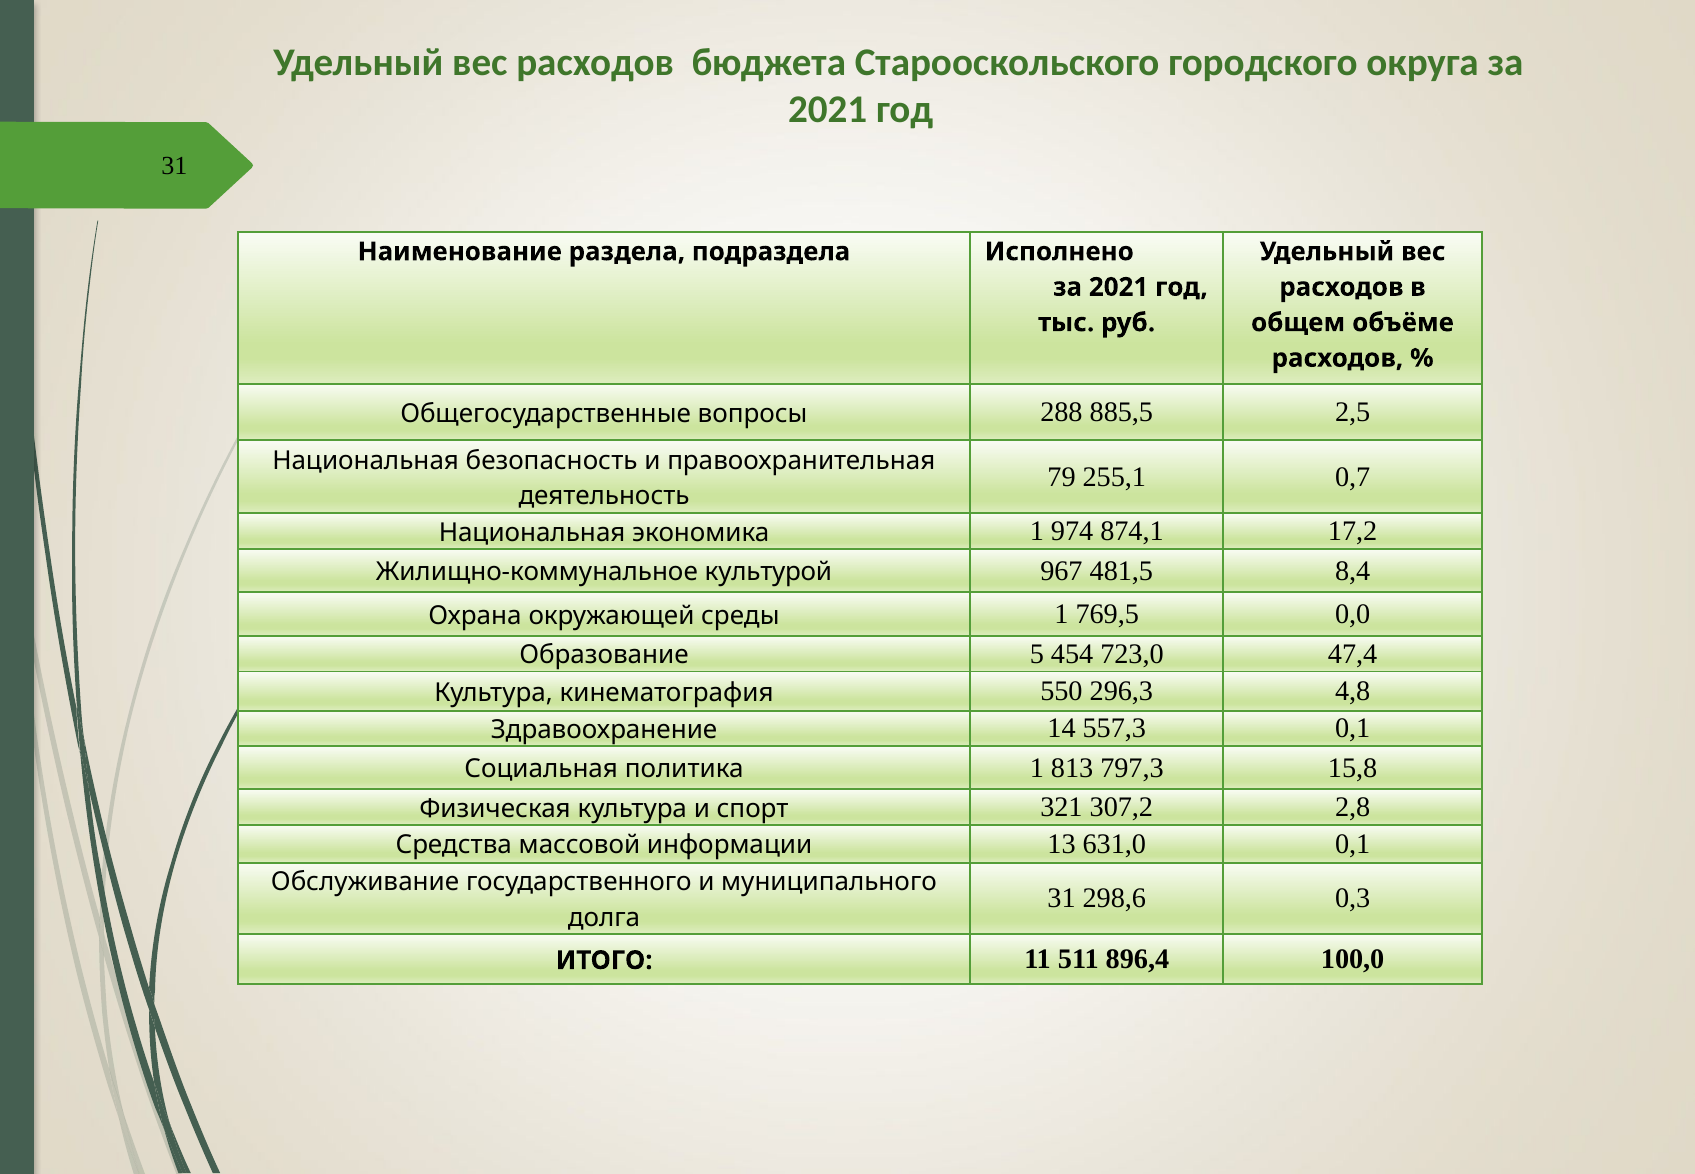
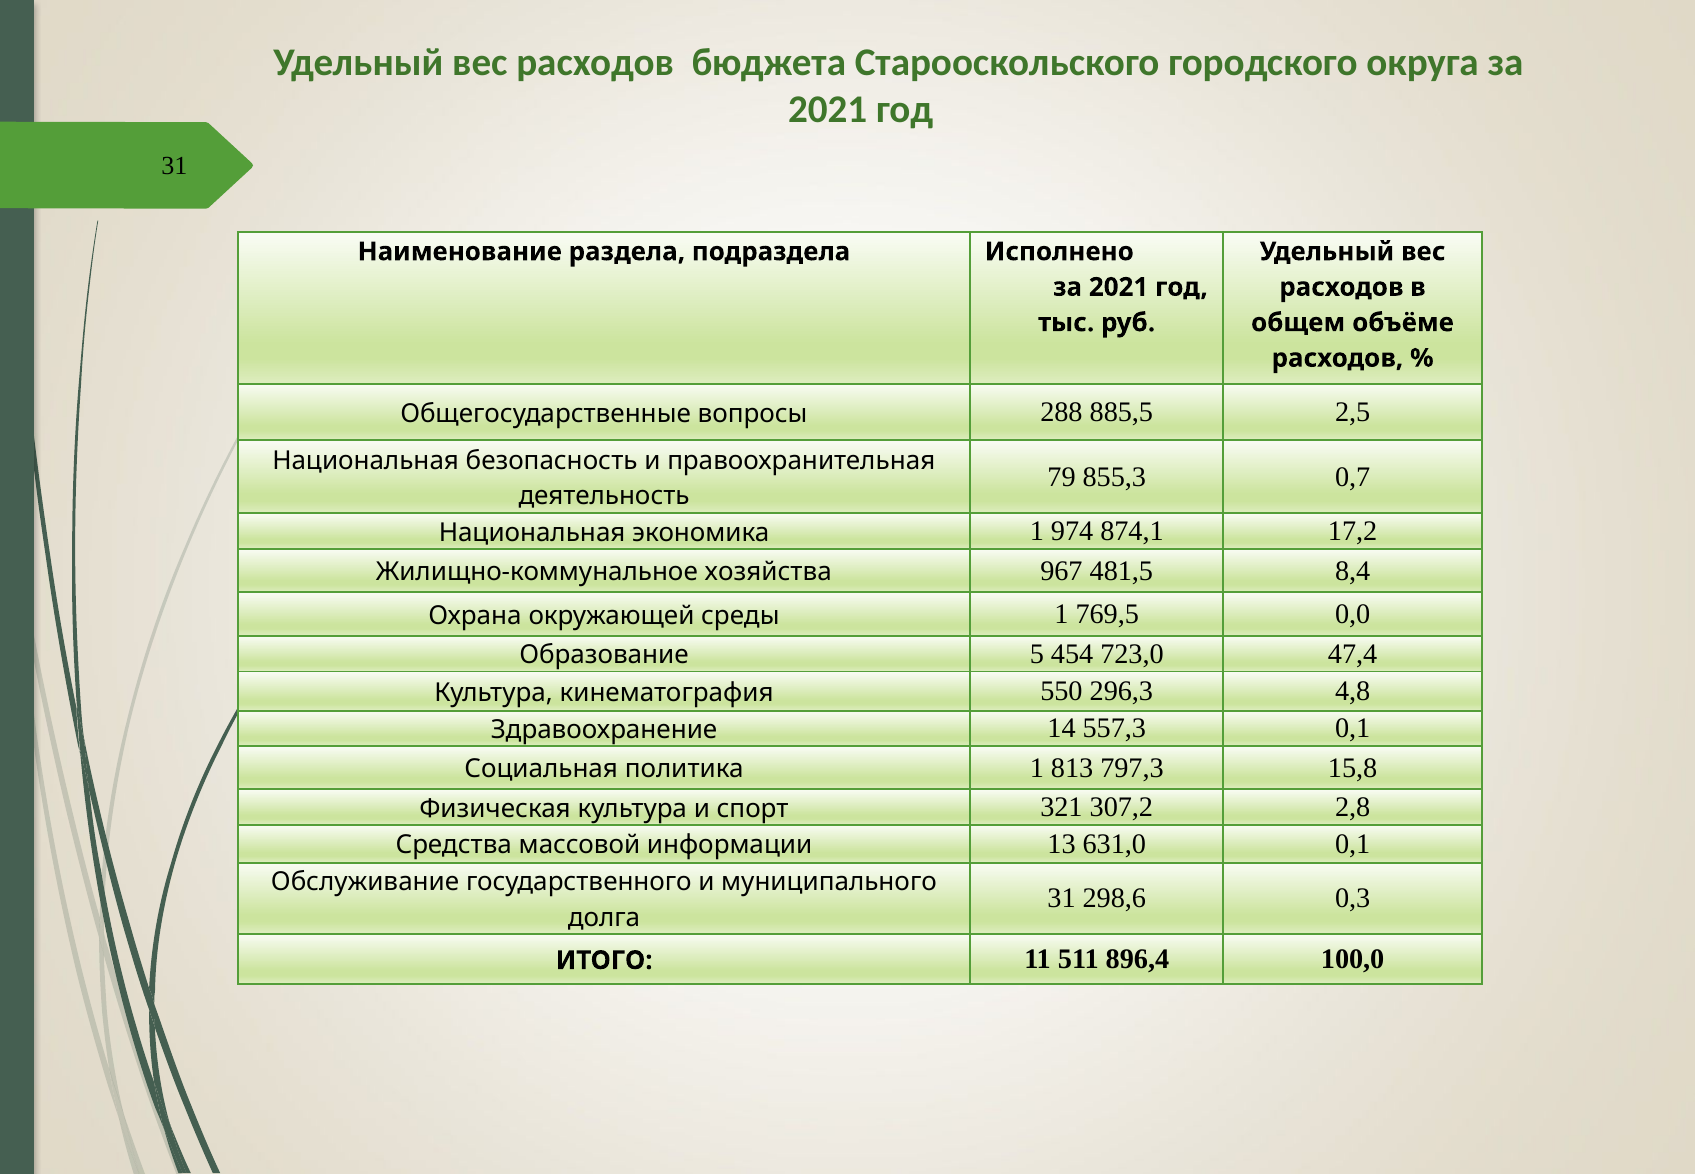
255,1: 255,1 -> 855,3
культурой: культурой -> хозяйства
